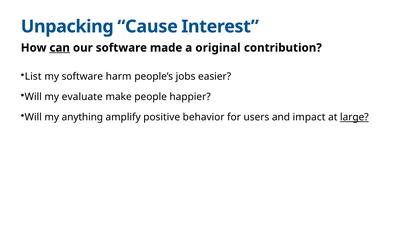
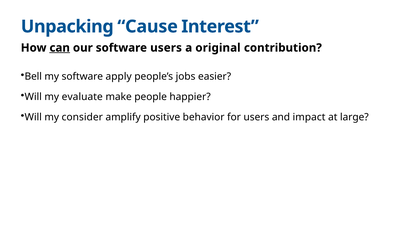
software made: made -> users
List: List -> Bell
harm: harm -> apply
anything: anything -> consider
large underline: present -> none
